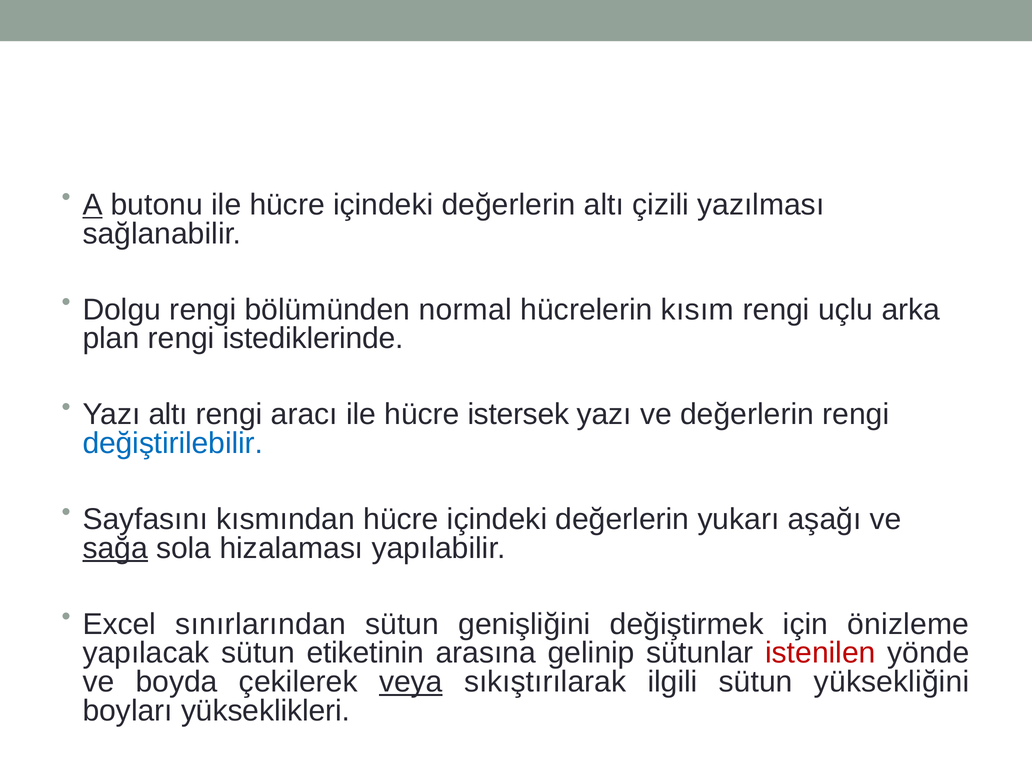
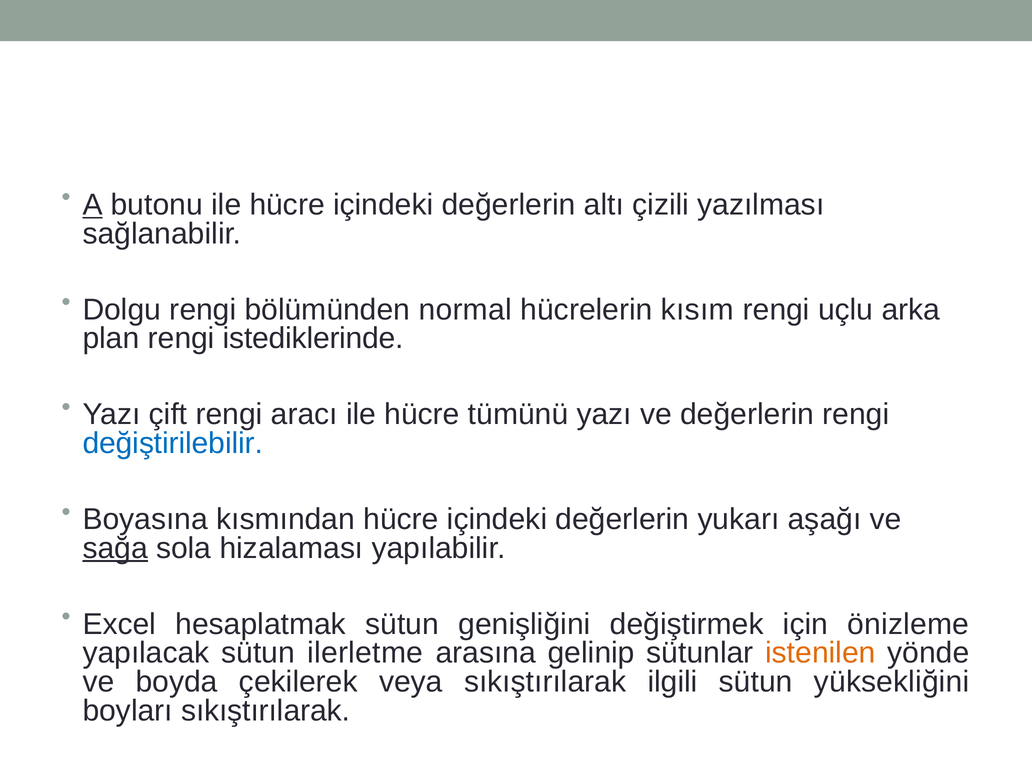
Yazı altı: altı -> çift
istersek: istersek -> tümünü
Sayfasını: Sayfasını -> Boyasına
sınırlarından: sınırlarından -> hesaplatmak
etiketinin: etiketinin -> ilerletme
istenilen colour: red -> orange
veya underline: present -> none
boyları yükseklikleri: yükseklikleri -> sıkıştırılarak
